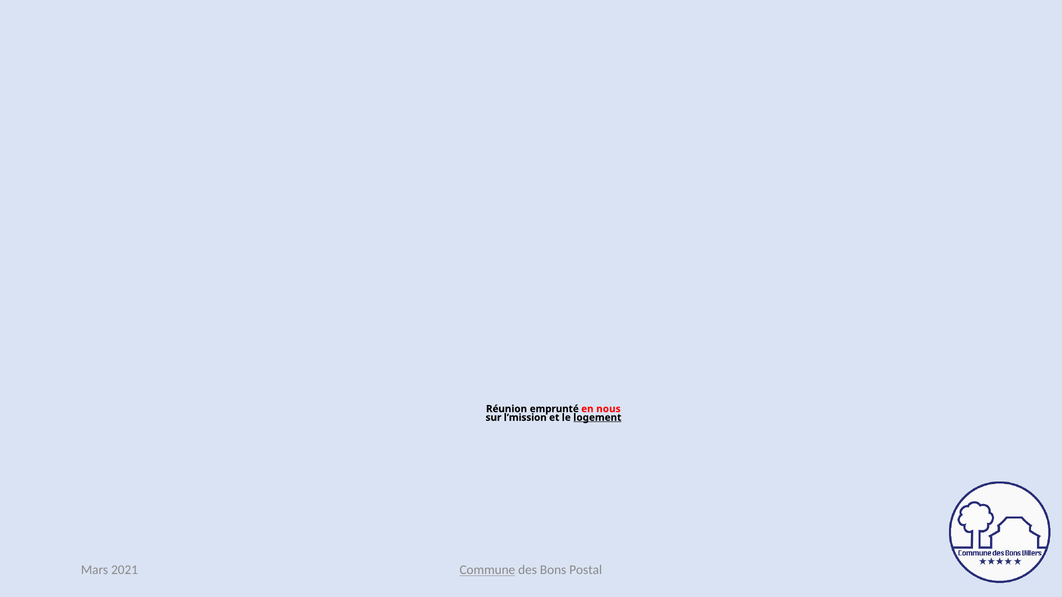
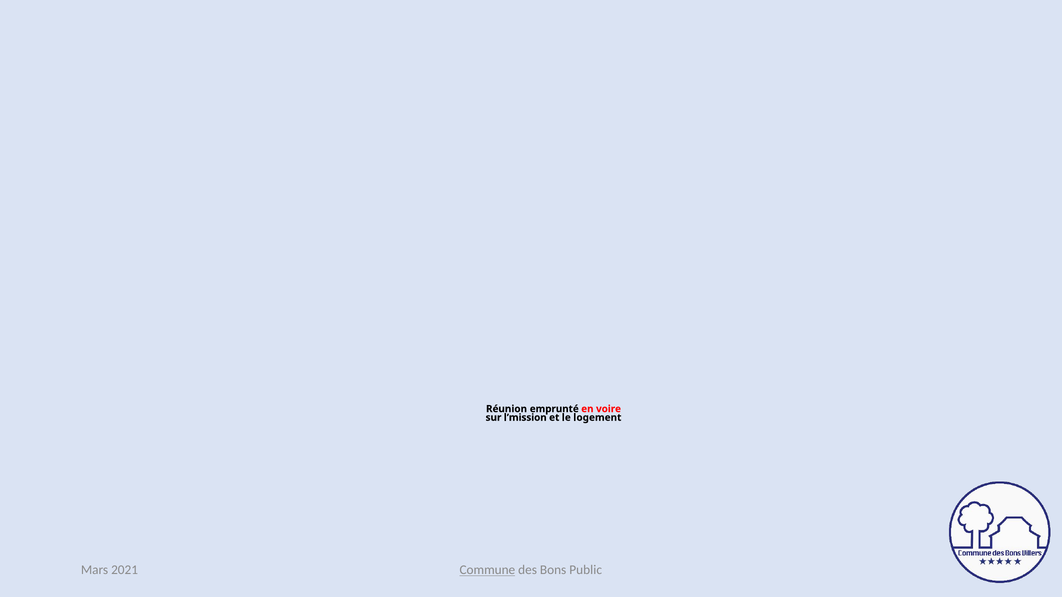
nous: nous -> voire
logement underline: present -> none
Postal: Postal -> Public
